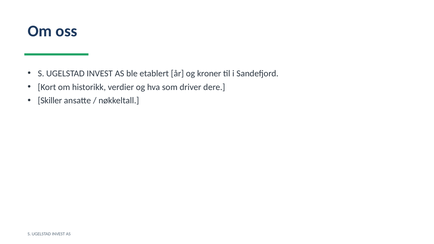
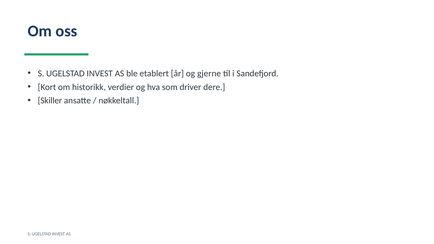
kroner: kroner -> gjerne
